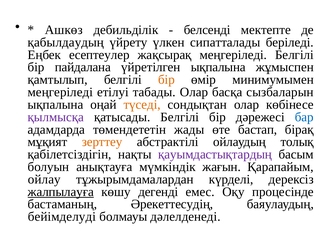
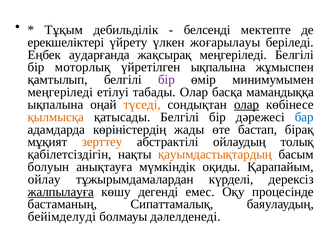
Ашкөз: Ашкөз -> Тұқым
қабылдаудың: қабылдаудың -> ерекшеліктері
сипатталады: сипатталады -> жоғарылауы
есептеулер: есептеулер -> аударғанда
пайдалана: пайдалана -> моторлық
бір at (166, 80) colour: orange -> purple
сызбаларын: сызбаларын -> мамандыққа
олар at (247, 105) underline: none -> present
қылмысқа colour: purple -> orange
төмендететін: төмендететін -> көріністердің
қауымдастықтардың colour: purple -> orange
жағын: жағын -> оқиды
Әрекеттесудің: Әрекеттесудің -> Сипаттамалық
